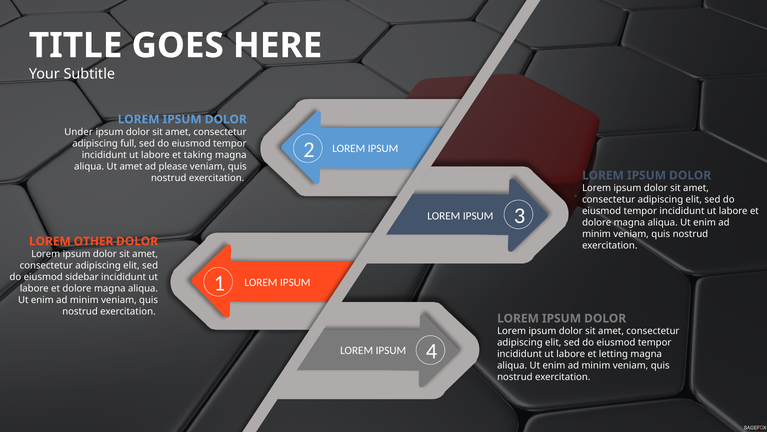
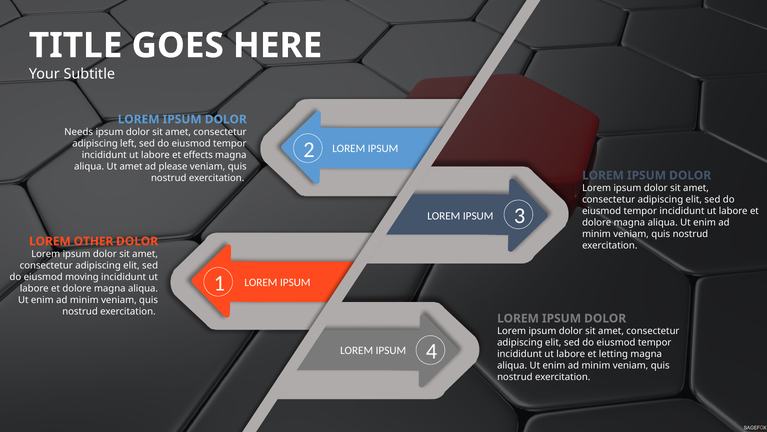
Under: Under -> Needs
full: full -> left
taking: taking -> effects
sidebar: sidebar -> moving
